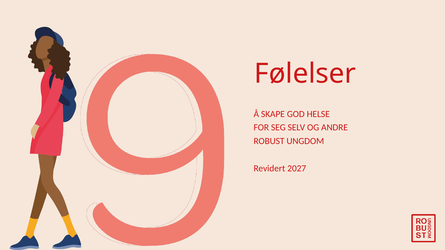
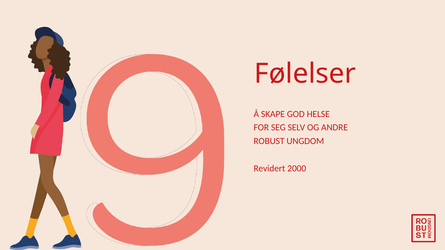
2027: 2027 -> 2000
